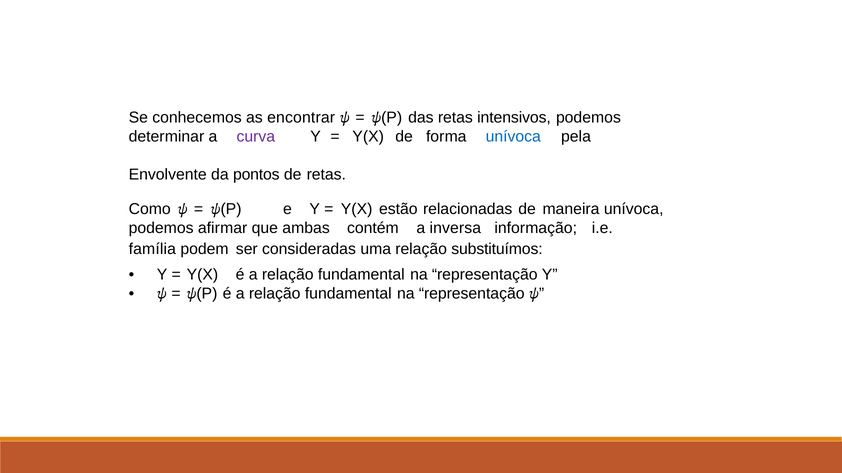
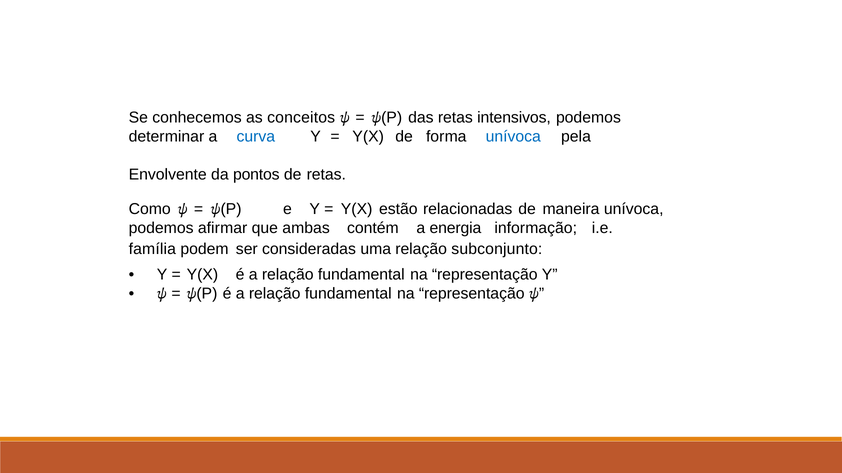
encontrar: encontrar -> conceitos
curva colour: purple -> blue
inversa: inversa -> energia
substituímos: substituímos -> subconjunto
